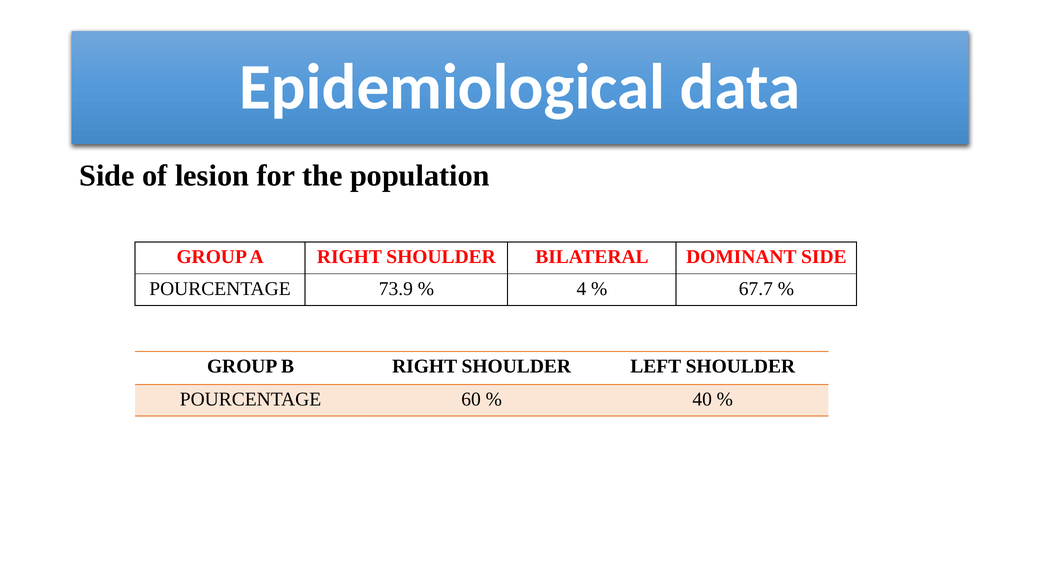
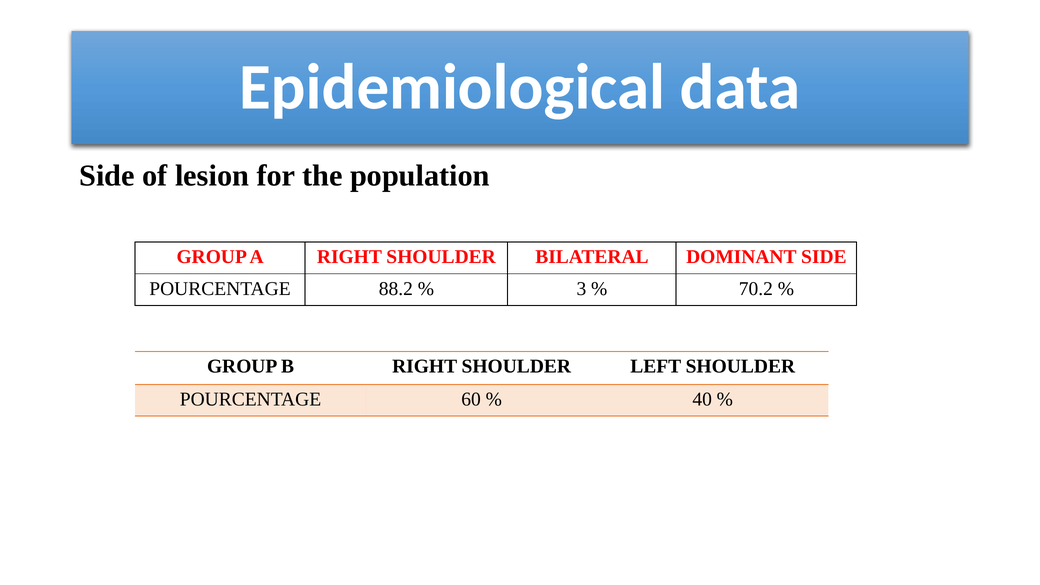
73.9: 73.9 -> 88.2
4: 4 -> 3
67.7: 67.7 -> 70.2
